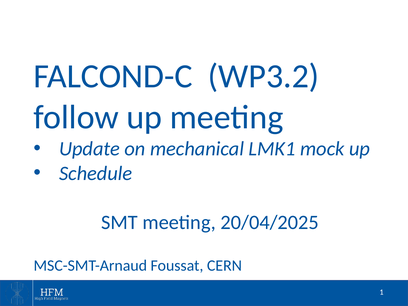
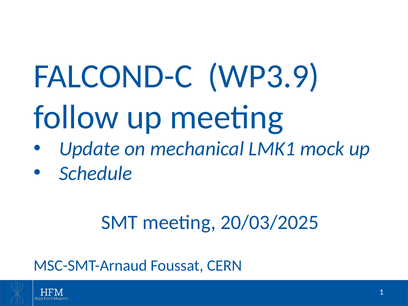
WP3.2: WP3.2 -> WP3.9
20/04/2025: 20/04/2025 -> 20/03/2025
